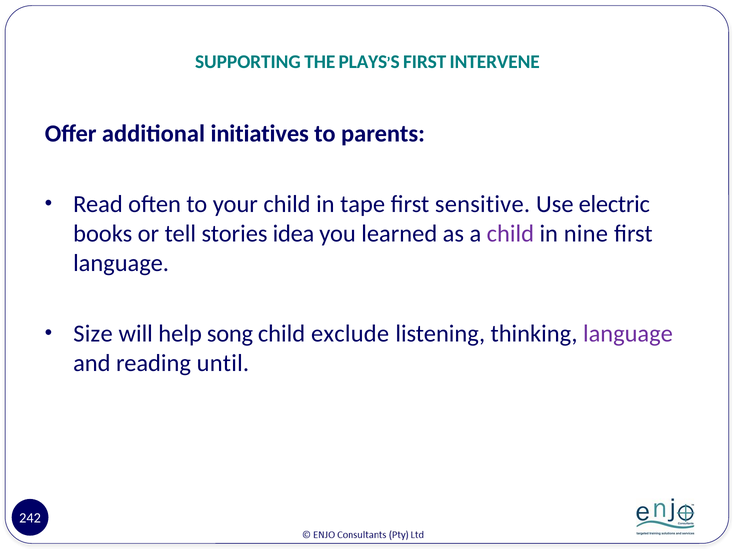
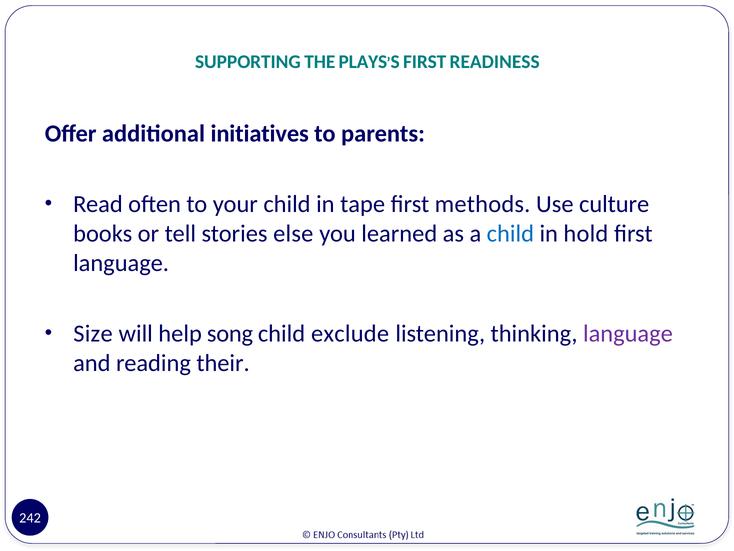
INTERVENE: INTERVENE -> READINESS
sensitive: sensitive -> methods
electric: electric -> culture
idea: idea -> else
child at (510, 233) colour: purple -> blue
nine: nine -> hold
until: until -> their
